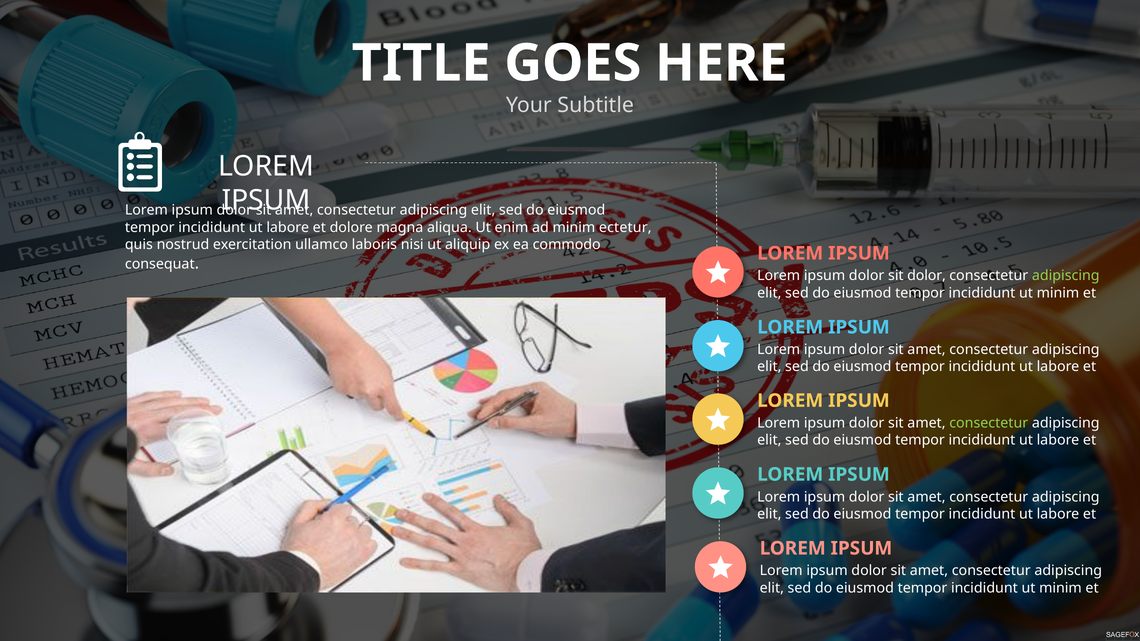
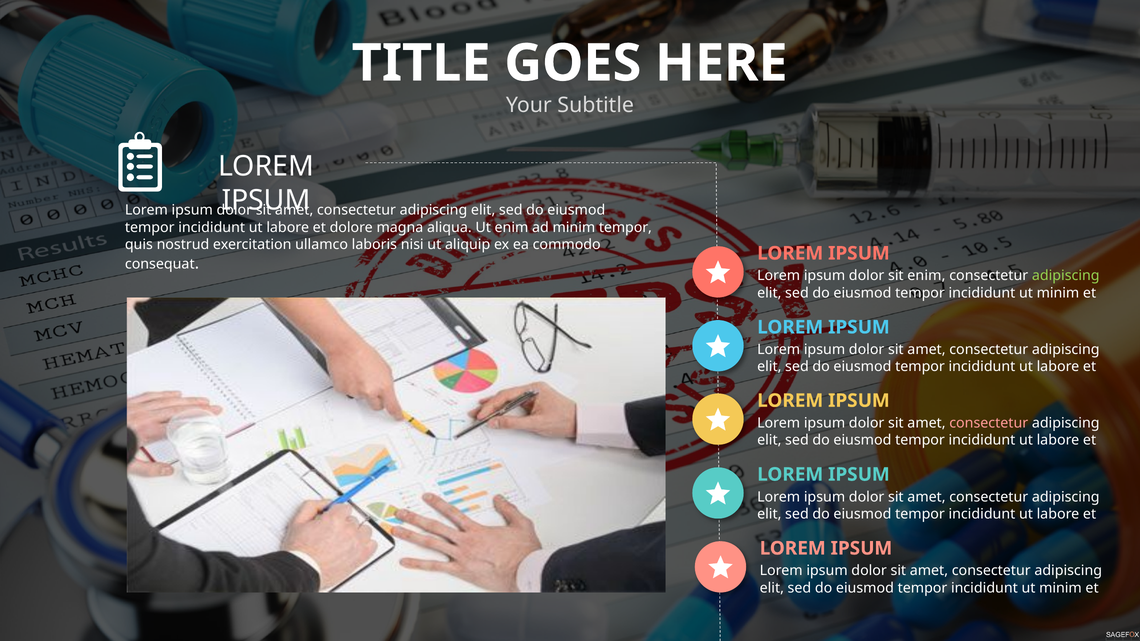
minim ectetur: ectetur -> tempor
sit dolor: dolor -> enim
consectetur at (989, 423) colour: light green -> pink
